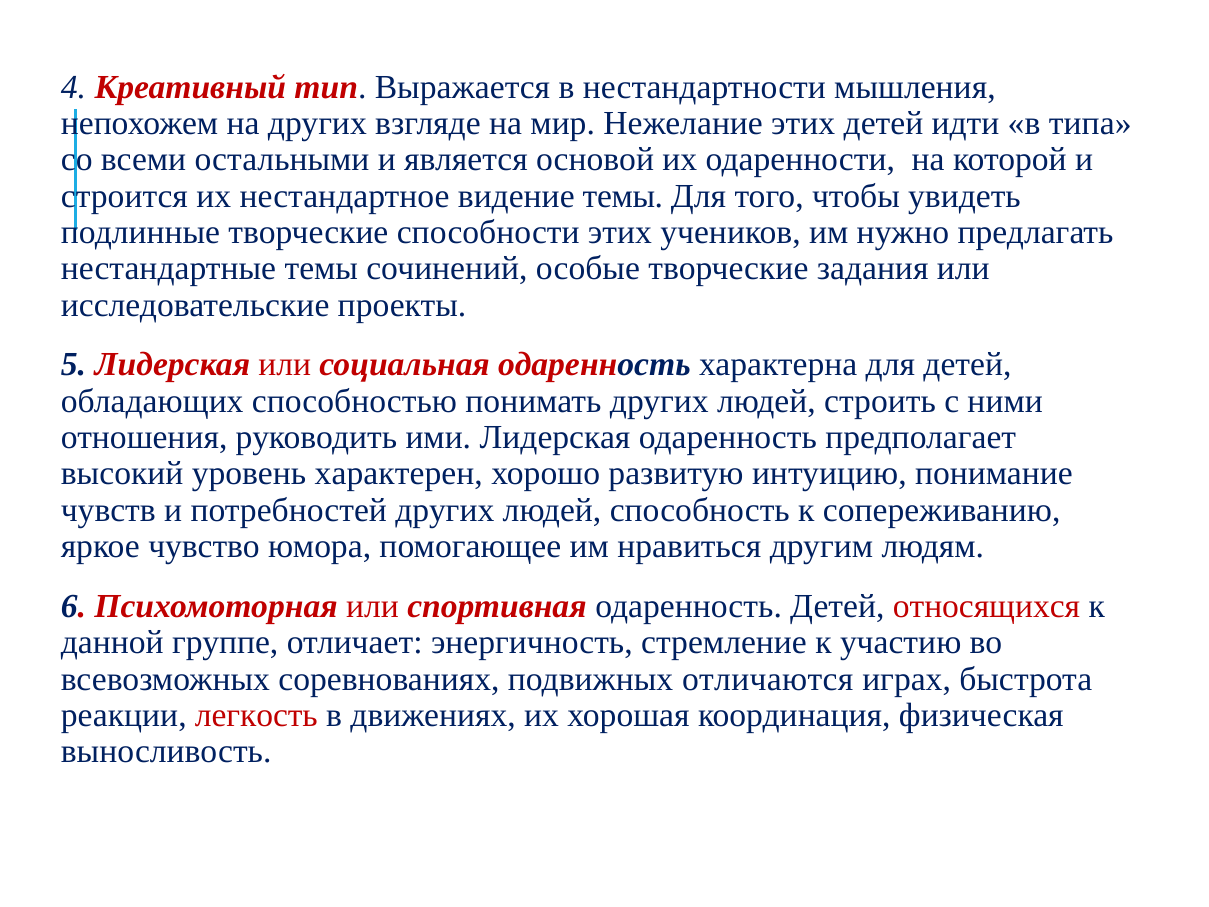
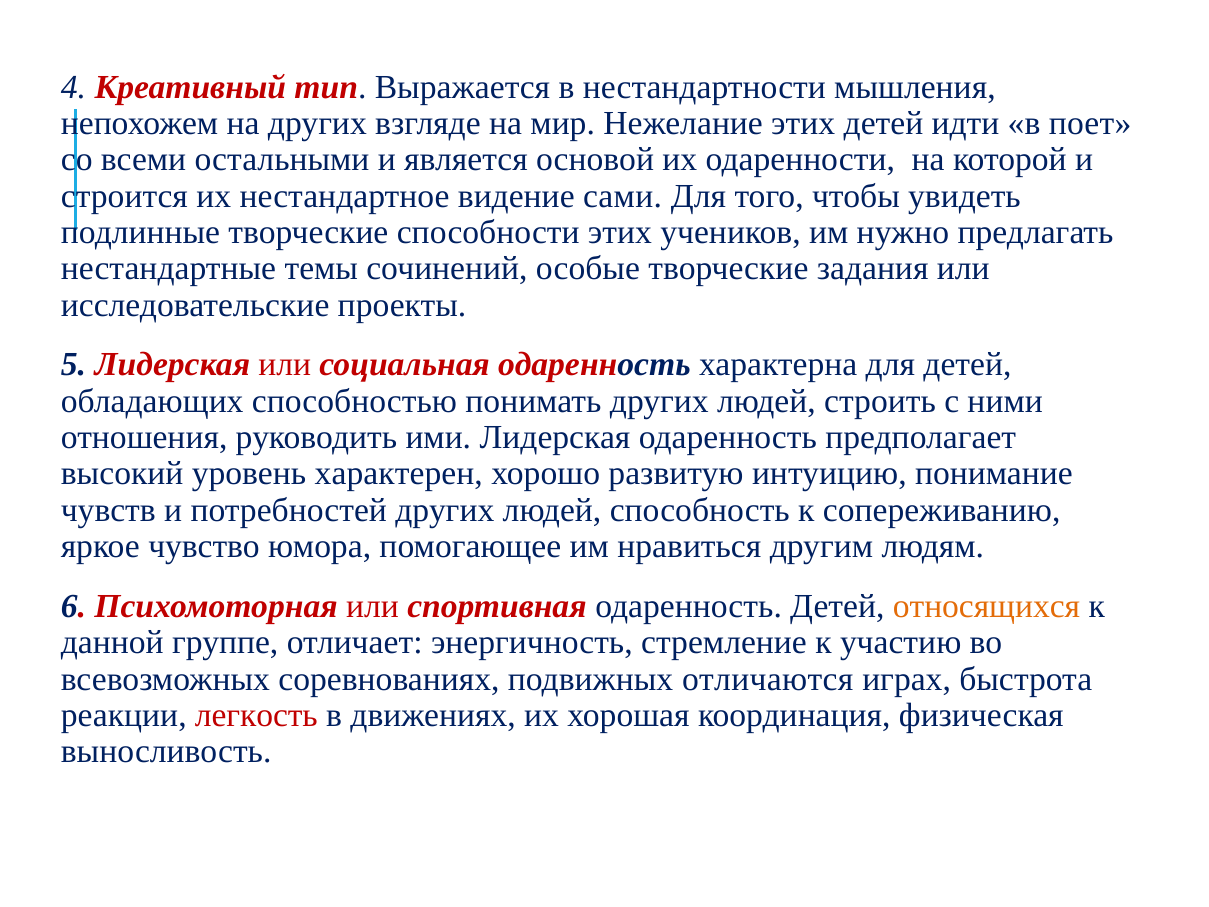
типа: типа -> поет
видение темы: темы -> сами
относящихся colour: red -> orange
